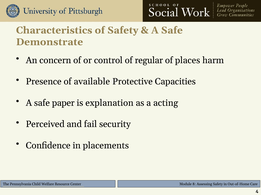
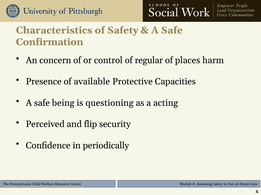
Demonstrate: Demonstrate -> Confirmation
paper: paper -> being
explanation: explanation -> questioning
fail: fail -> flip
placements: placements -> periodically
